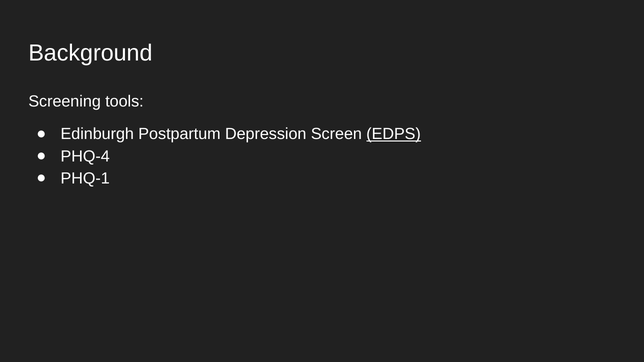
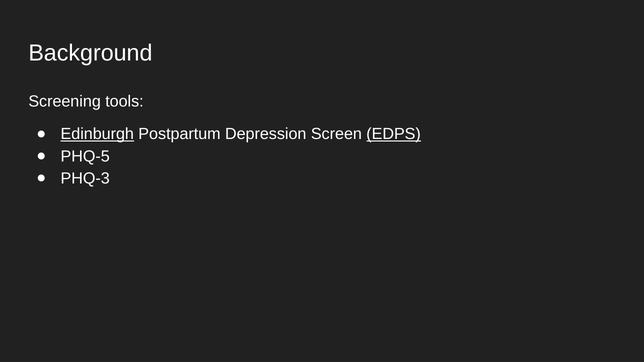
Edinburgh underline: none -> present
PHQ-4: PHQ-4 -> PHQ-5
PHQ-1: PHQ-1 -> PHQ-3
